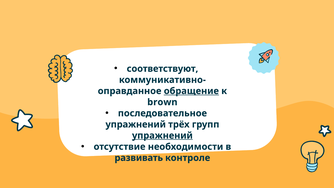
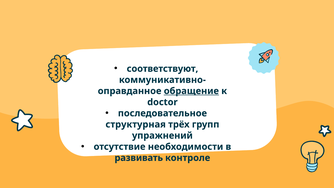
brown: brown -> doctor
упражнений at (136, 124): упражнений -> структурная
упражнений at (162, 135) underline: present -> none
